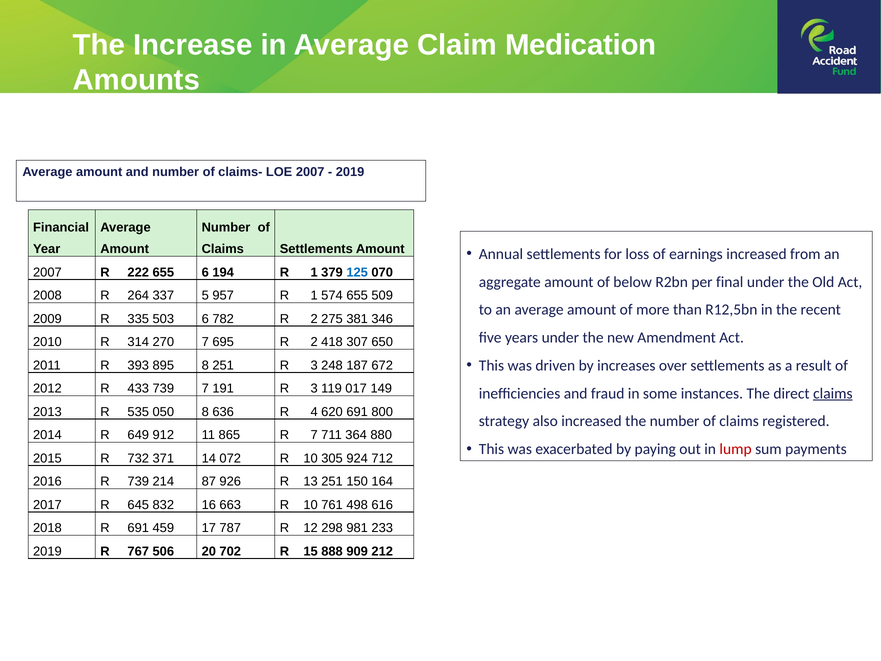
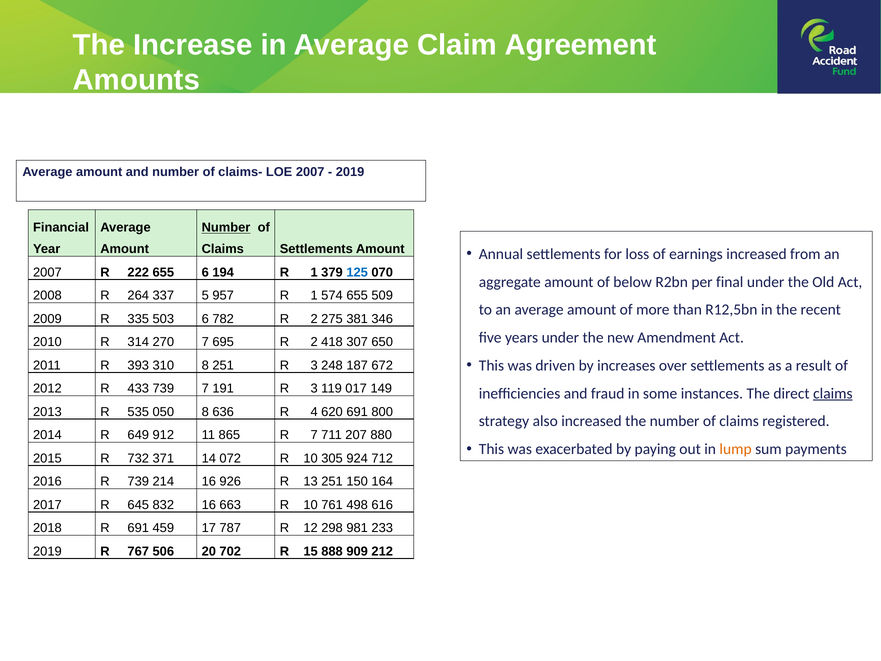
Medication: Medication -> Agreement
Number at (226, 228) underline: none -> present
895: 895 -> 310
364: 364 -> 207
lump colour: red -> orange
214 87: 87 -> 16
